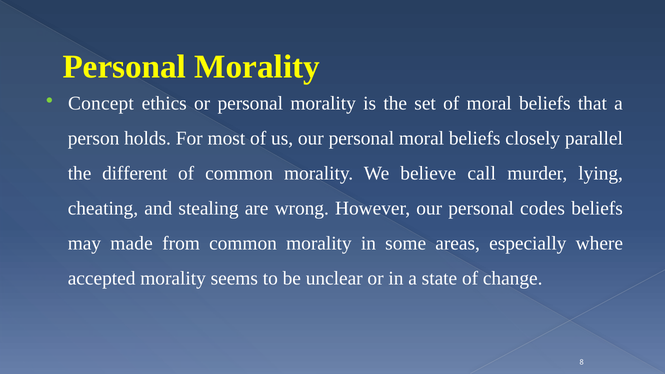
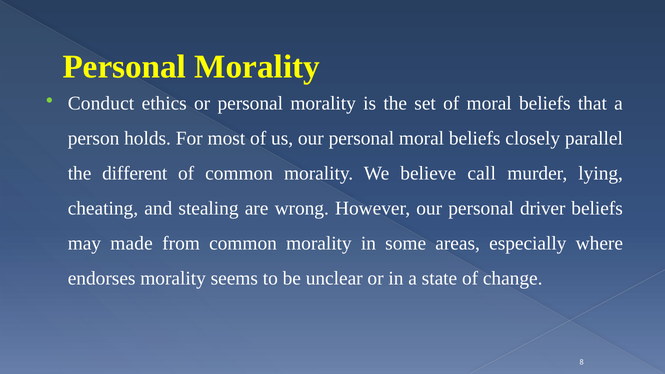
Concept: Concept -> Conduct
codes: codes -> driver
accepted: accepted -> endorses
